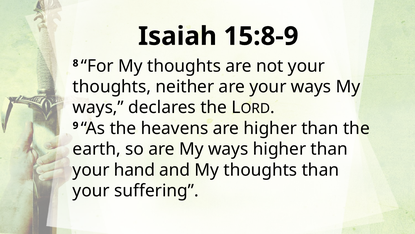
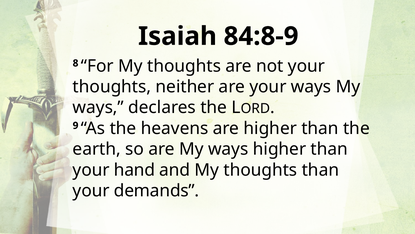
15:8-9: 15:8-9 -> 84:8-9
suffering: suffering -> demands
